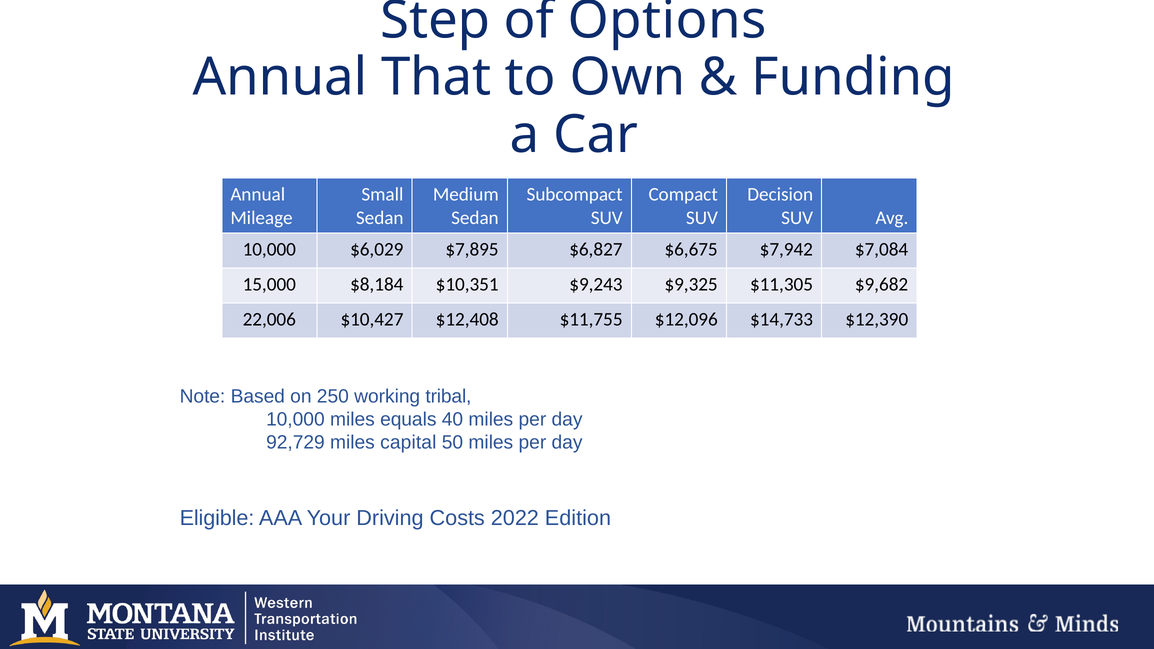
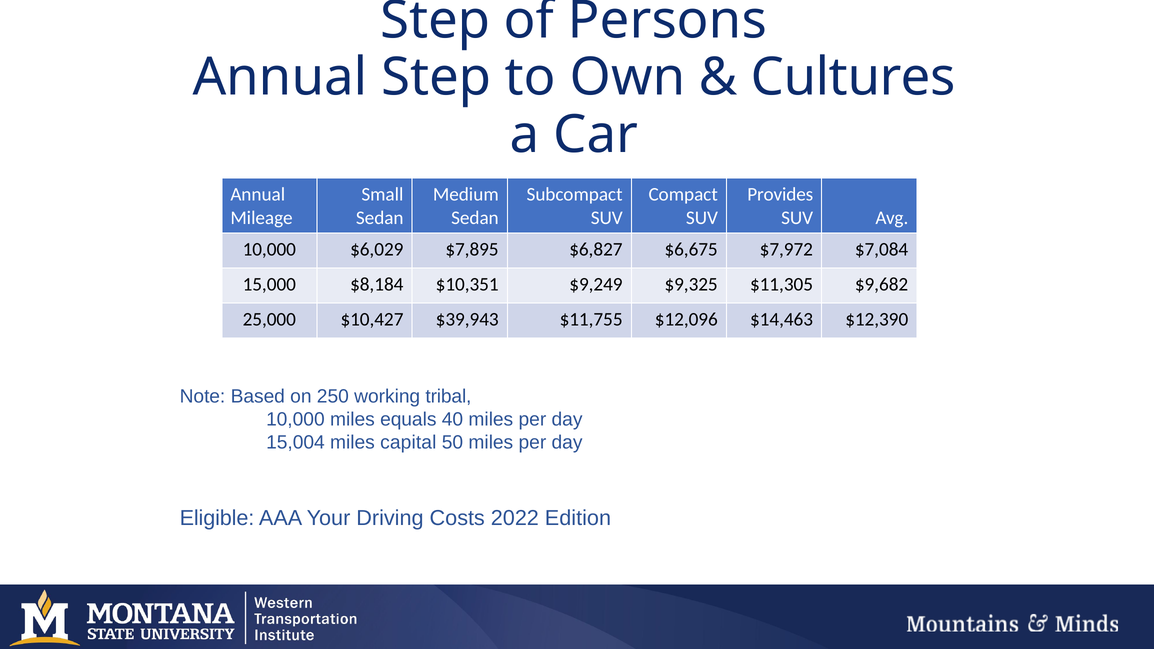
Options: Options -> Persons
Annual That: That -> Step
Funding: Funding -> Cultures
Decision: Decision -> Provides
$7,942: $7,942 -> $7,972
$9,243: $9,243 -> $9,249
22,006: 22,006 -> 25,000
$12,408: $12,408 -> $39,943
$14,733: $14,733 -> $14,463
92,729: 92,729 -> 15,004
